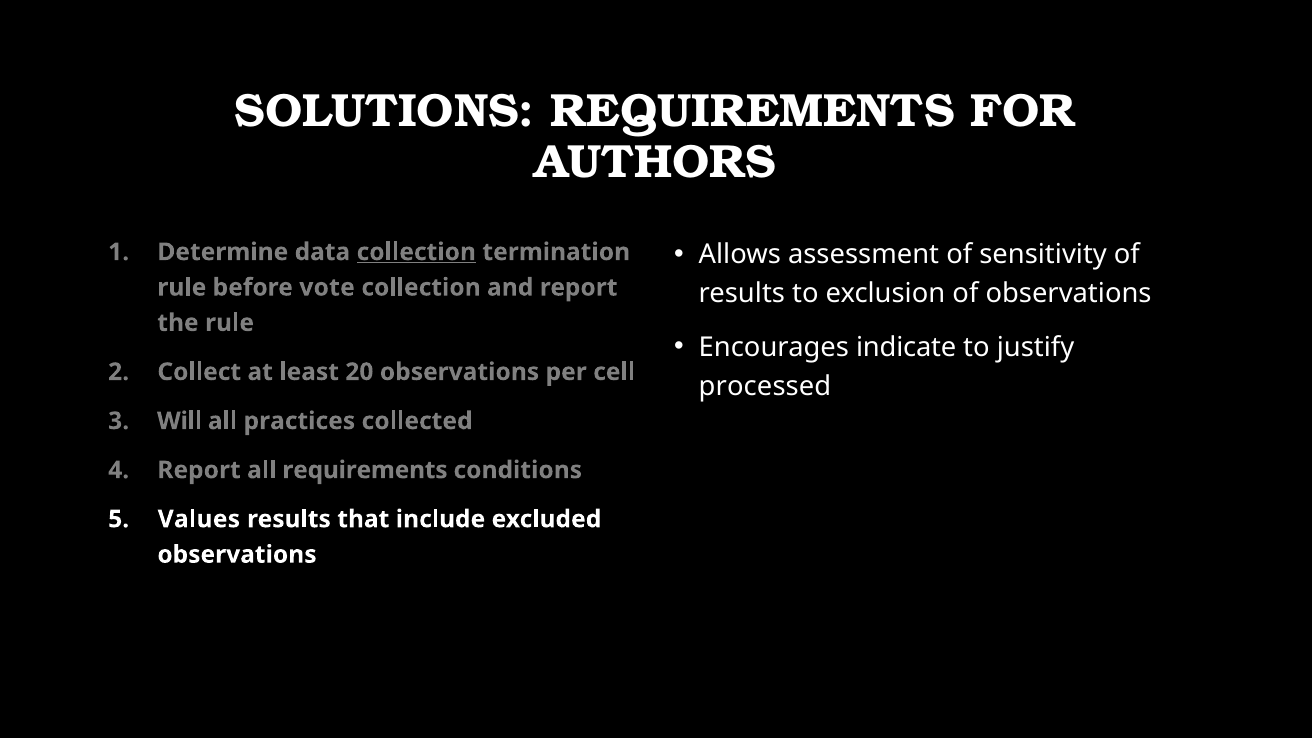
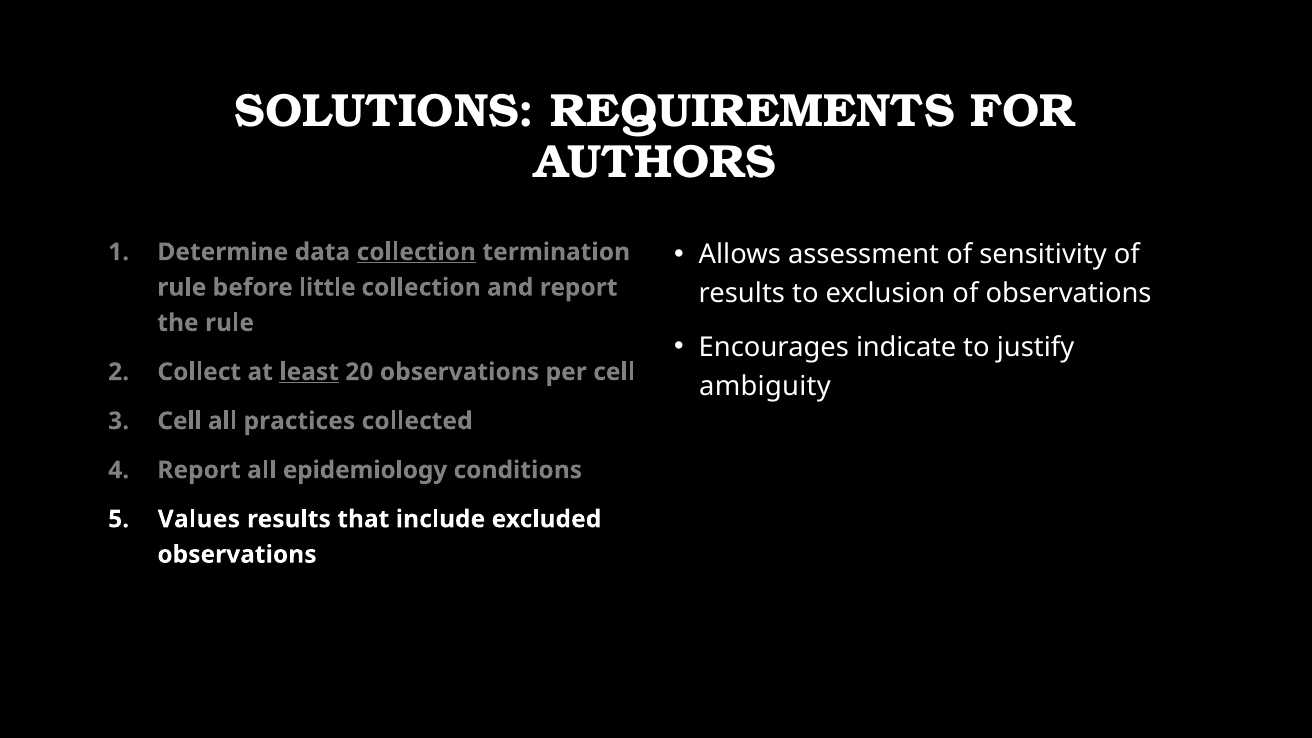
vote: vote -> little
least underline: none -> present
processed: processed -> ambiguity
Will at (180, 421): Will -> Cell
all requirements: requirements -> epidemiology
